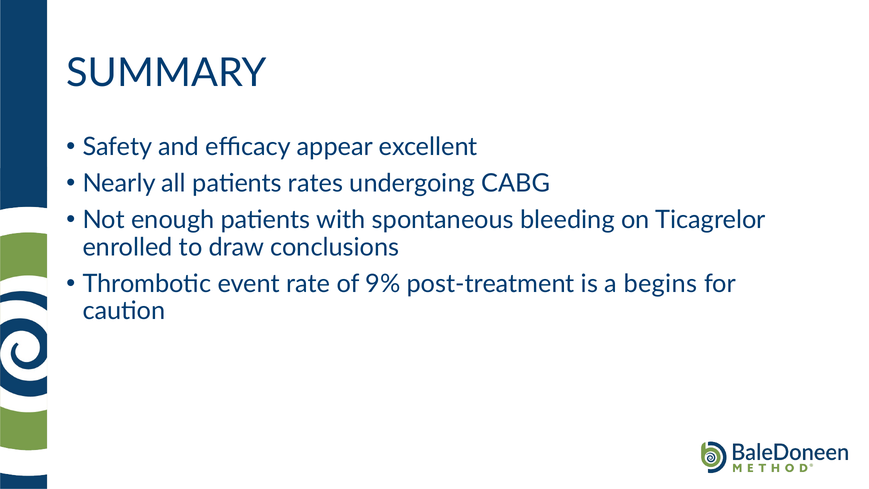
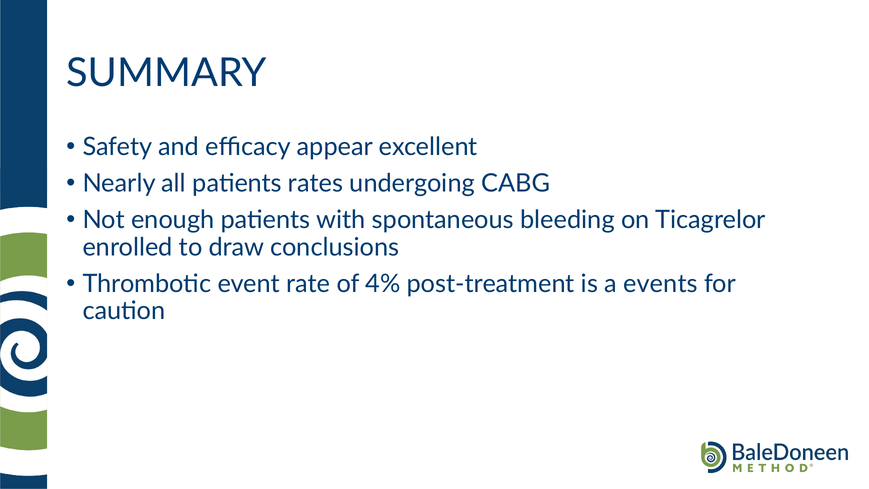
9%: 9% -> 4%
begins: begins -> events
